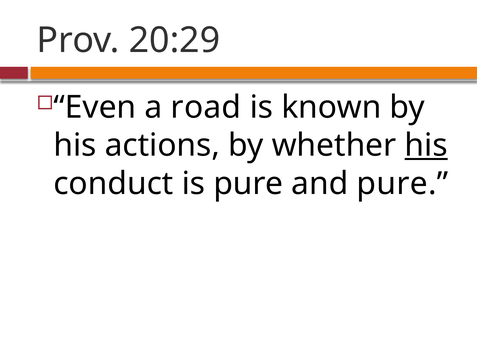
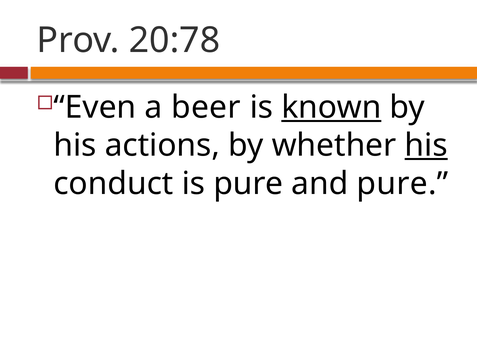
20:29: 20:29 -> 20:78
road: road -> beer
known underline: none -> present
